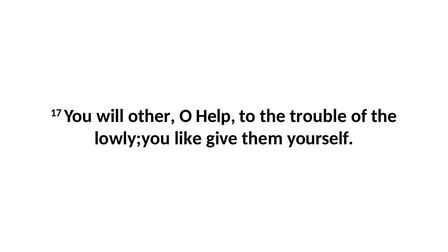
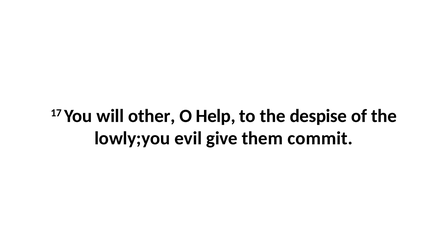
trouble: trouble -> despise
like: like -> evil
yourself: yourself -> commit
